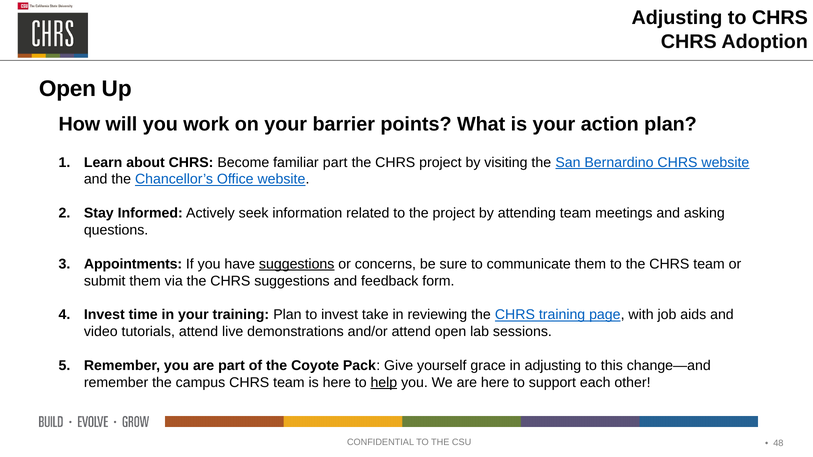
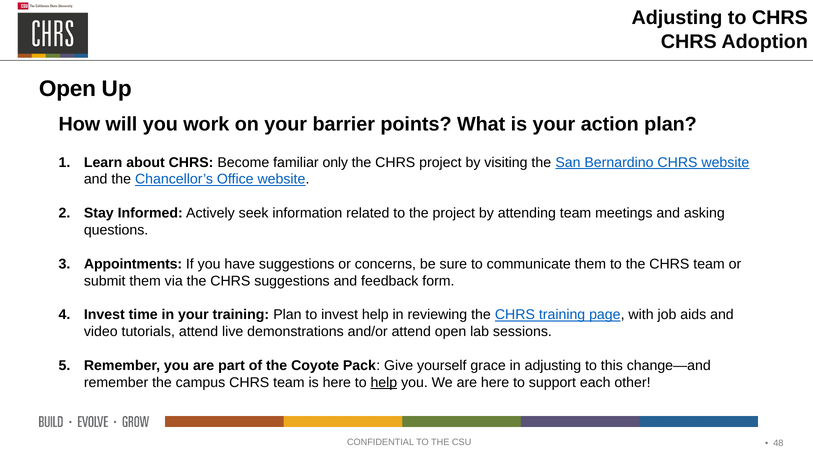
familiar part: part -> only
suggestions at (297, 264) underline: present -> none
invest take: take -> help
